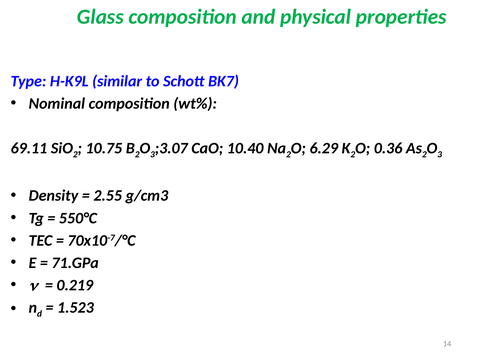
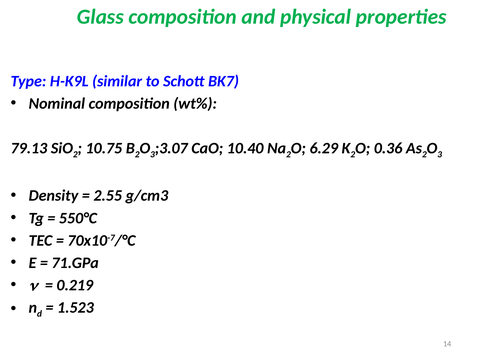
69.11: 69.11 -> 79.13
